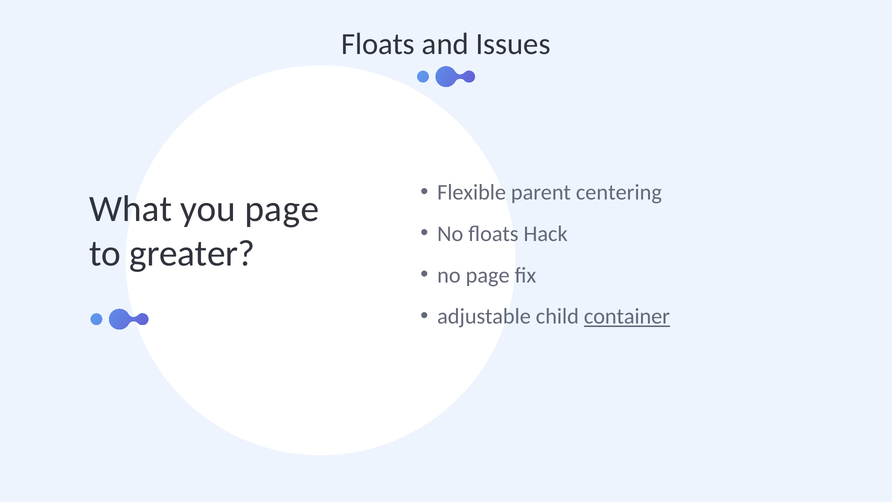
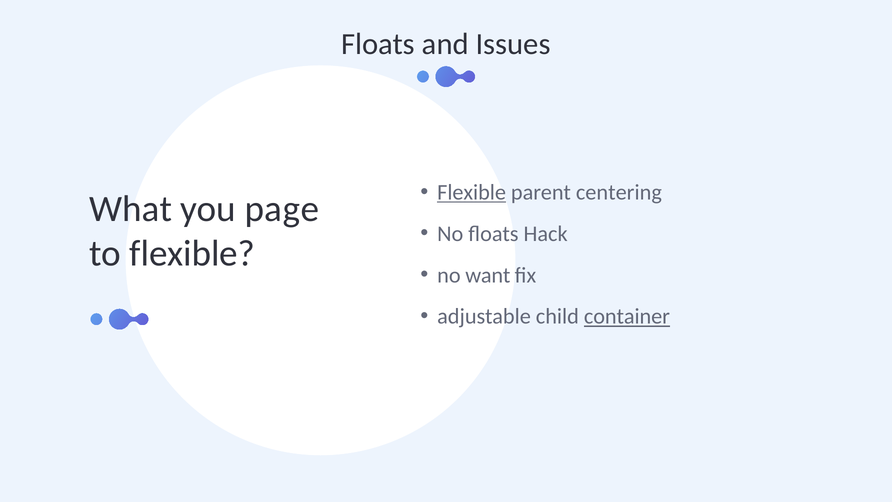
Flexible at (472, 192) underline: none -> present
to greater: greater -> flexible
no page: page -> want
